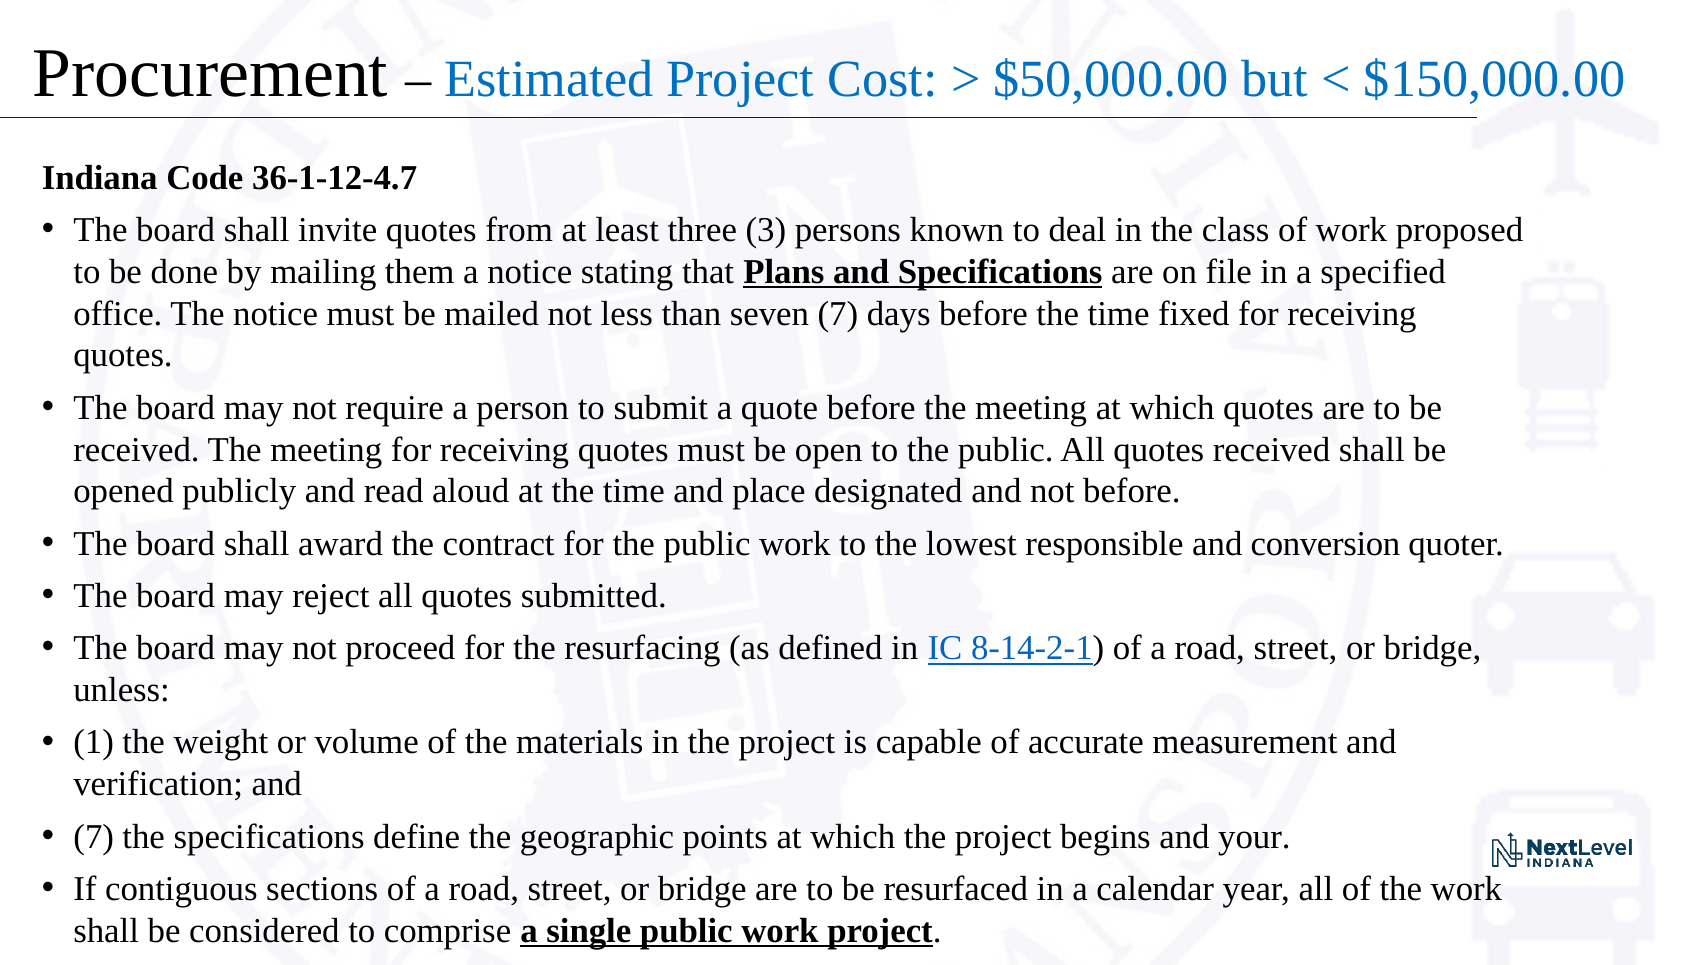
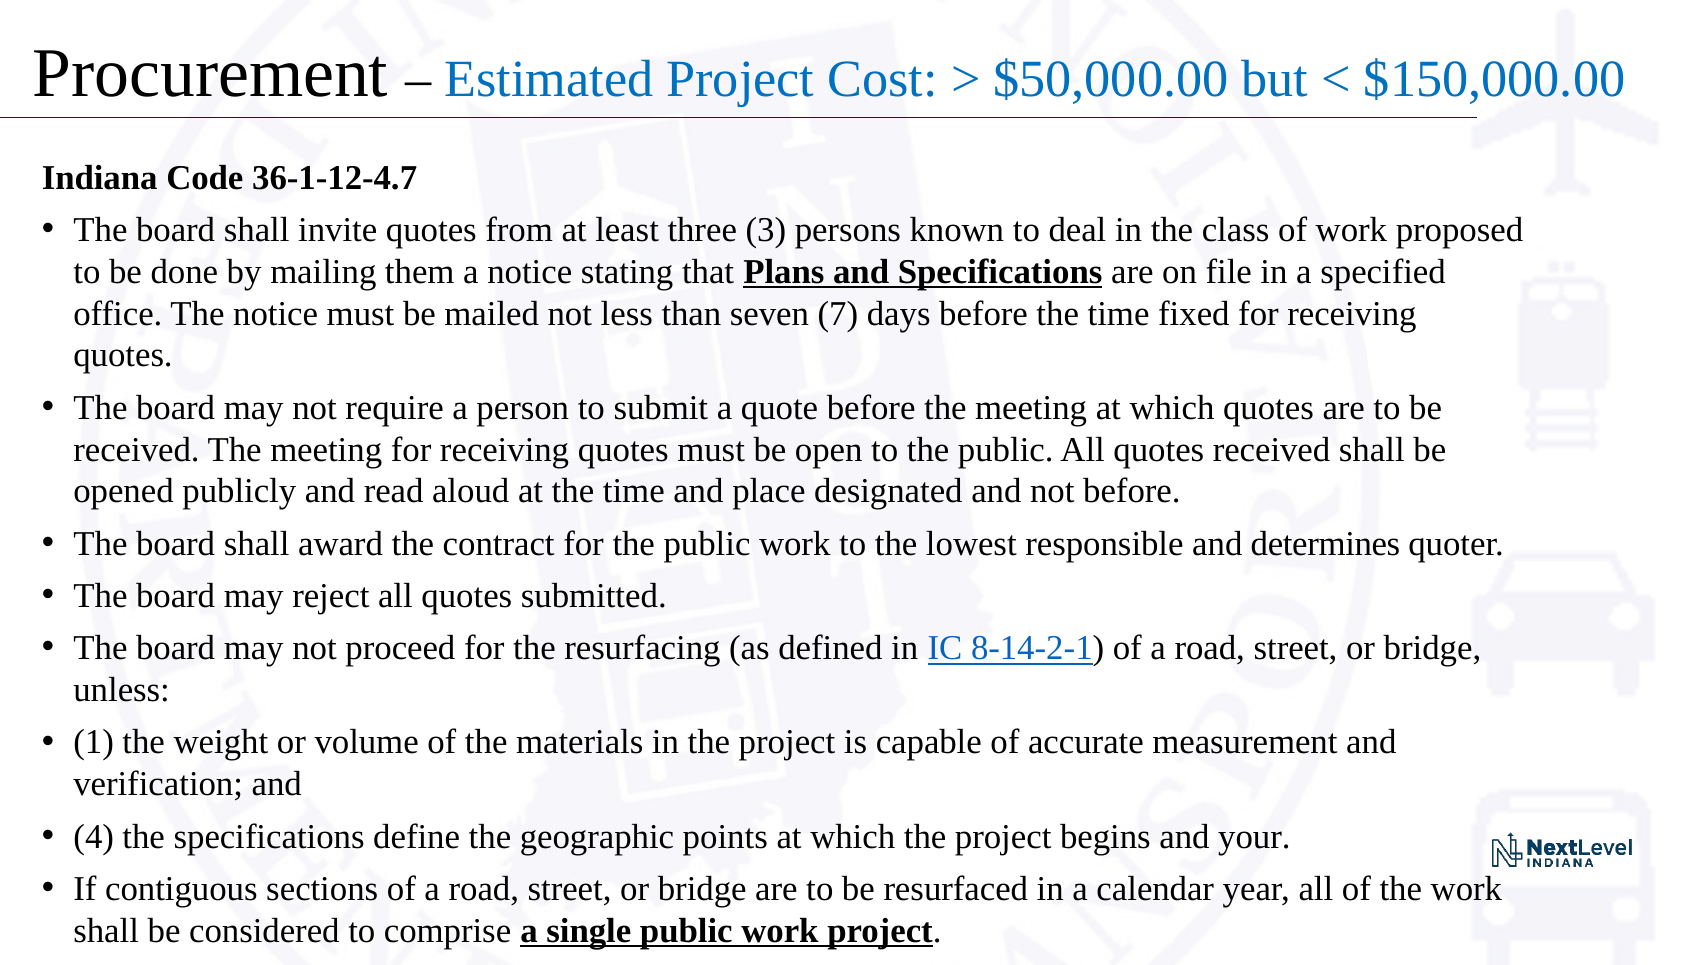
conversion: conversion -> determines
7 at (94, 836): 7 -> 4
